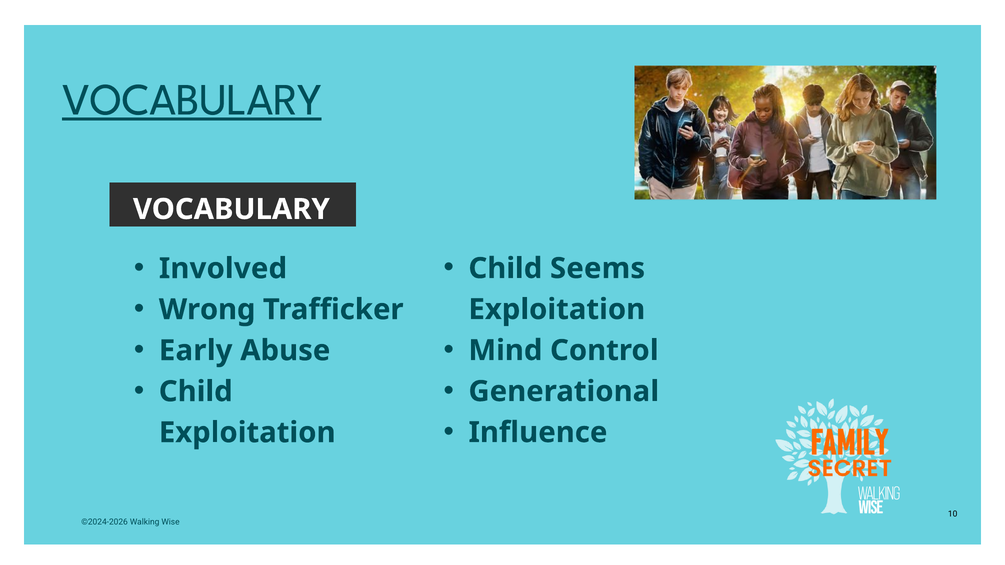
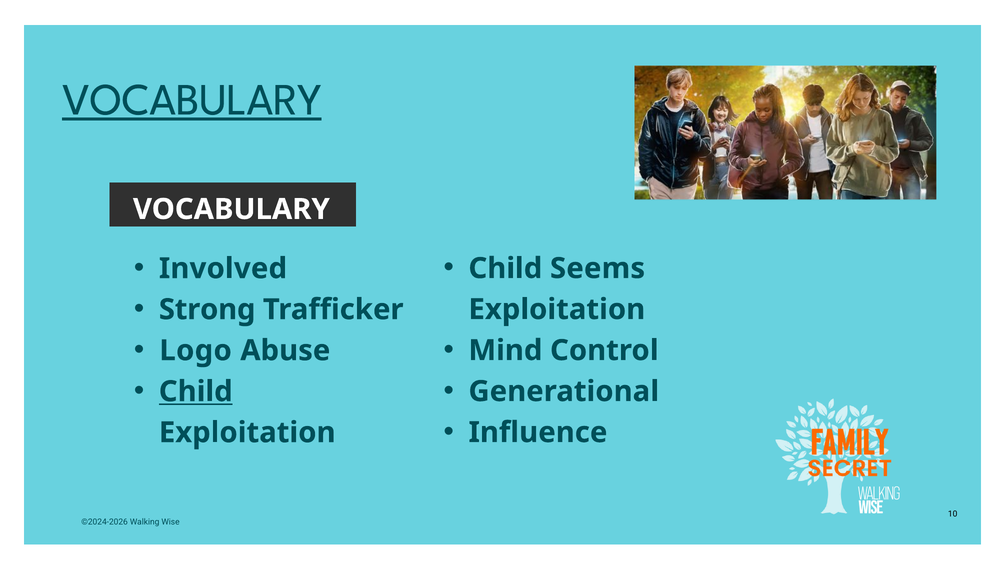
Wrong: Wrong -> Strong
Early: Early -> Logo
Child at (196, 392) underline: none -> present
